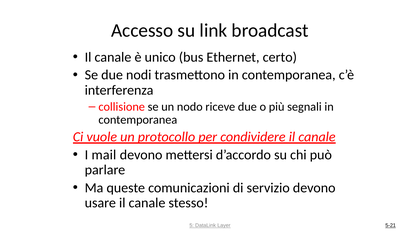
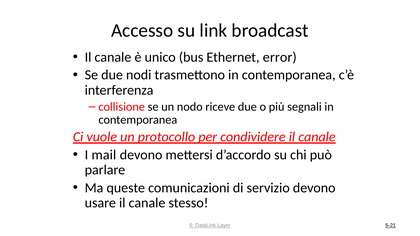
certo: certo -> error
